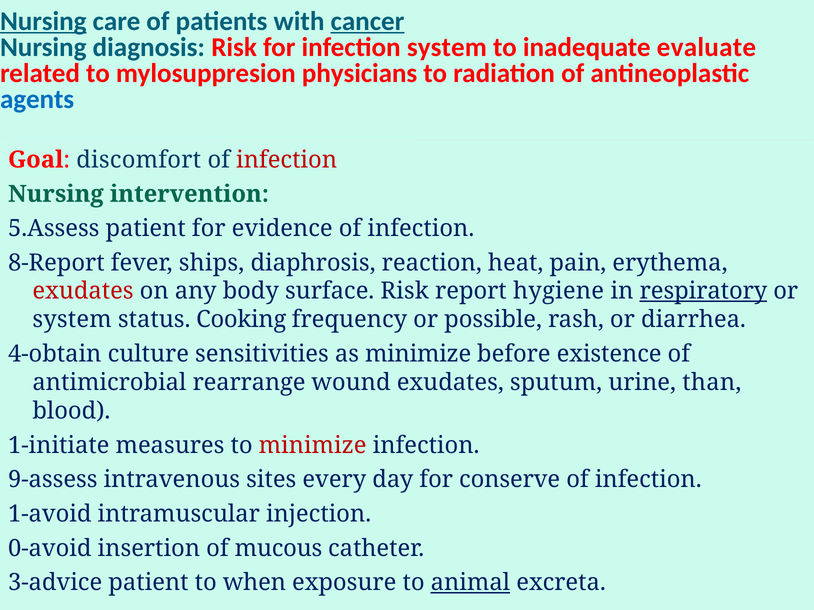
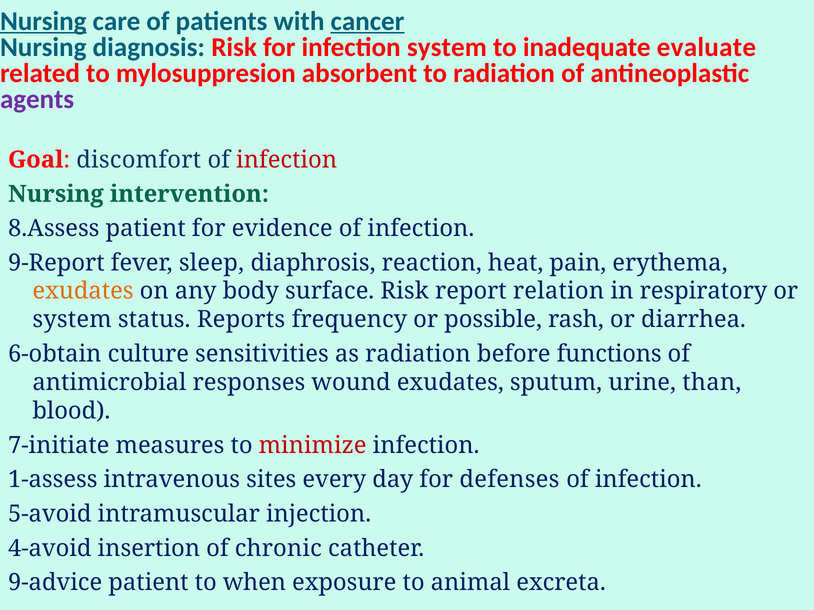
physicians: physicians -> absorbent
agents colour: blue -> purple
5.Assess: 5.Assess -> 8.Assess
8-Report: 8-Report -> 9-Report
ships: ships -> sleep
exudates at (83, 291) colour: red -> orange
hygiene: hygiene -> relation
respiratory underline: present -> none
Cooking: Cooking -> Reports
4-obtain: 4-obtain -> 6-obtain
as minimize: minimize -> radiation
existence: existence -> functions
rearrange: rearrange -> responses
1-initiate: 1-initiate -> 7-initiate
9-assess: 9-assess -> 1-assess
conserve: conserve -> defenses
1-avoid: 1-avoid -> 5-avoid
0-avoid: 0-avoid -> 4-avoid
mucous: mucous -> chronic
3-advice: 3-advice -> 9-advice
animal underline: present -> none
